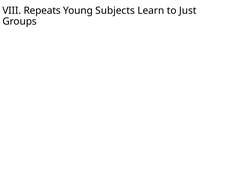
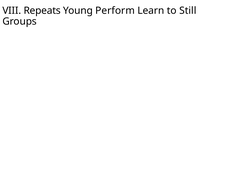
Subjects: Subjects -> Perform
Just: Just -> Still
